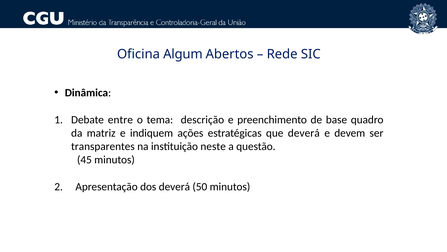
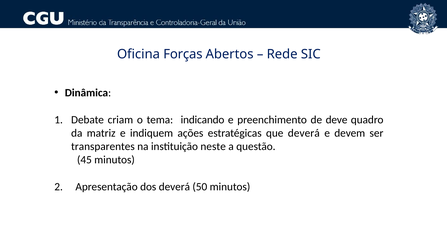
Algum: Algum -> Forças
entre: entre -> criam
descrição: descrição -> indicando
base: base -> deve
